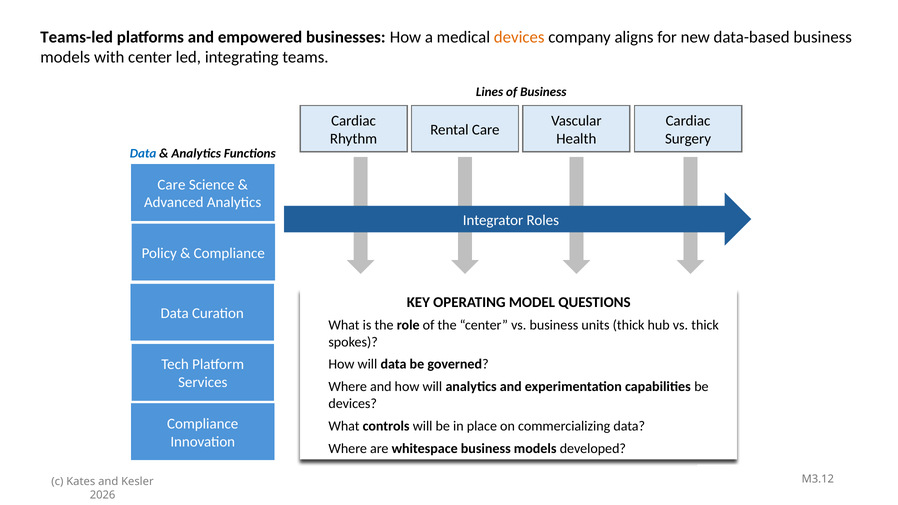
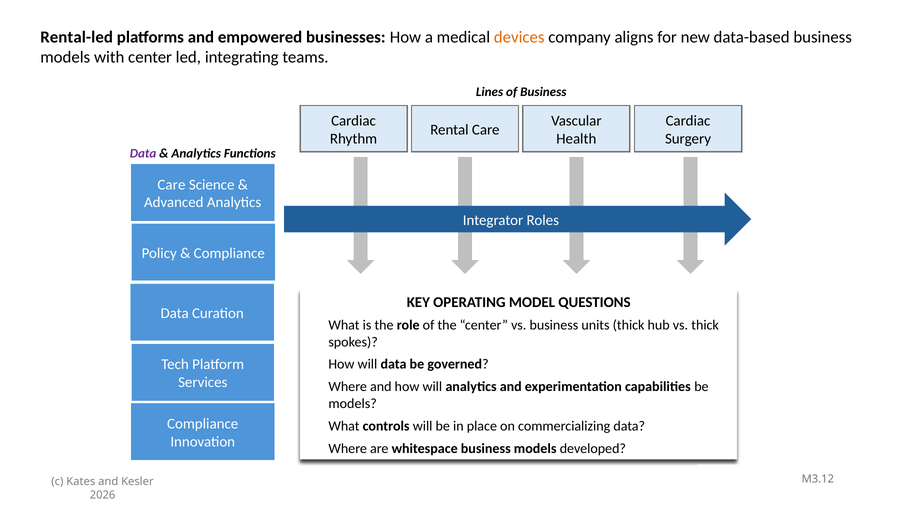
Teams-led: Teams-led -> Rental-led
Data at (143, 154) colour: blue -> purple
devices at (353, 404): devices -> models
